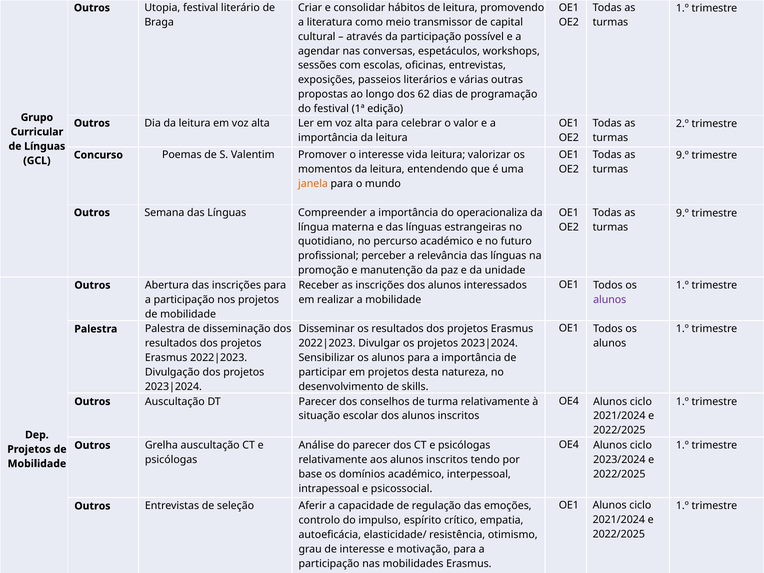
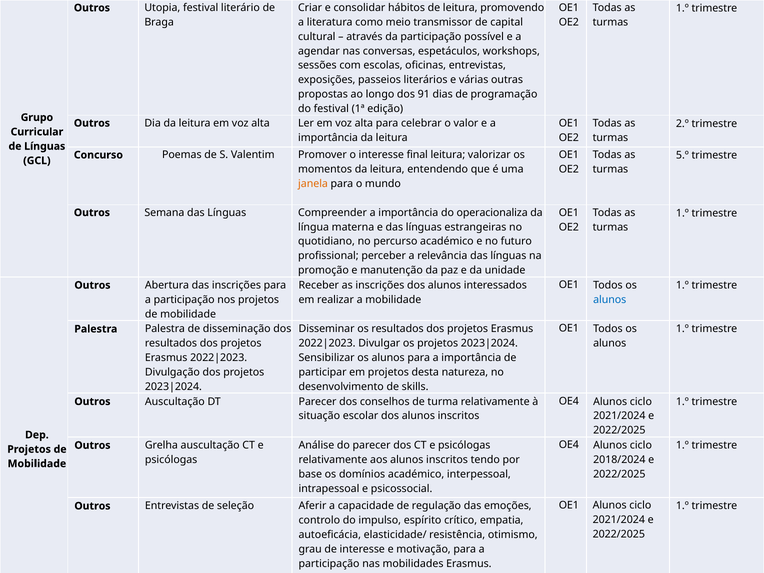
62: 62 -> 91
9.º at (682, 155): 9.º -> 5.º
vida: vida -> final
9.º at (682, 213): 9.º -> 1.º
alunos at (610, 300) colour: purple -> blue
2023/2024: 2023/2024 -> 2018/2024
